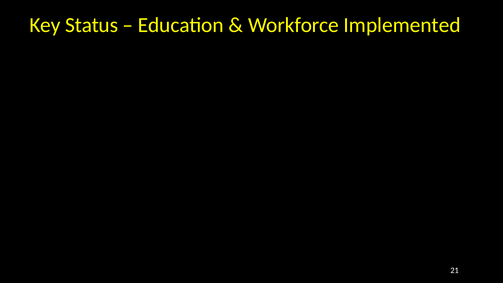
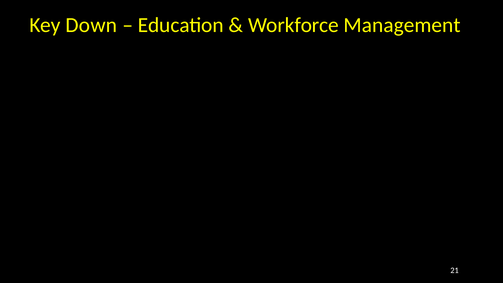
Status: Status -> Down
Implemented: Implemented -> Management
